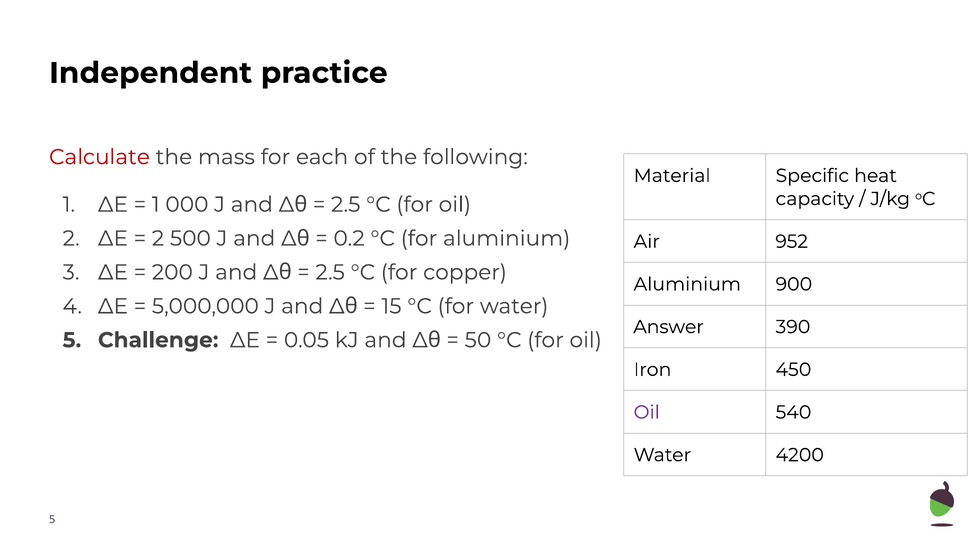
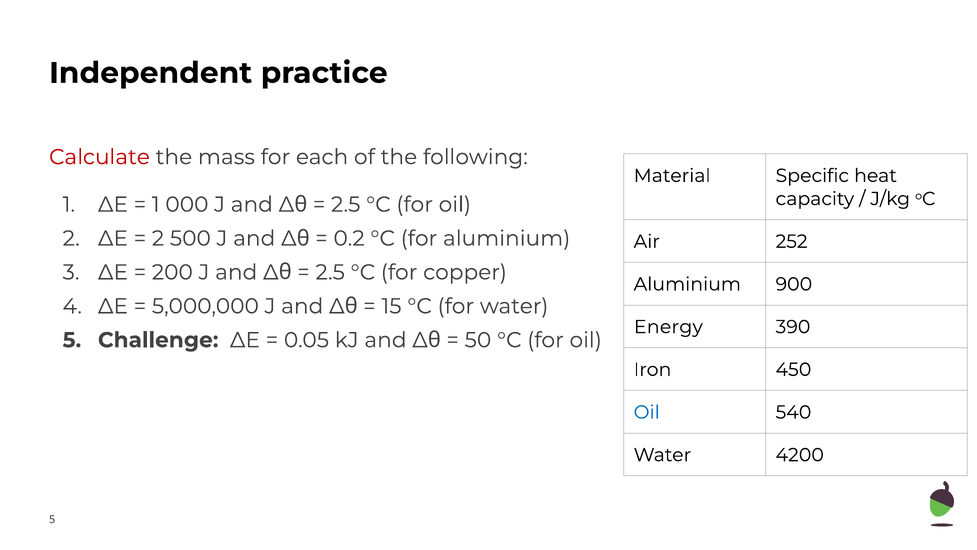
952: 952 -> 252
Answer: Answer -> Energy
Oil at (647, 412) colour: purple -> blue
